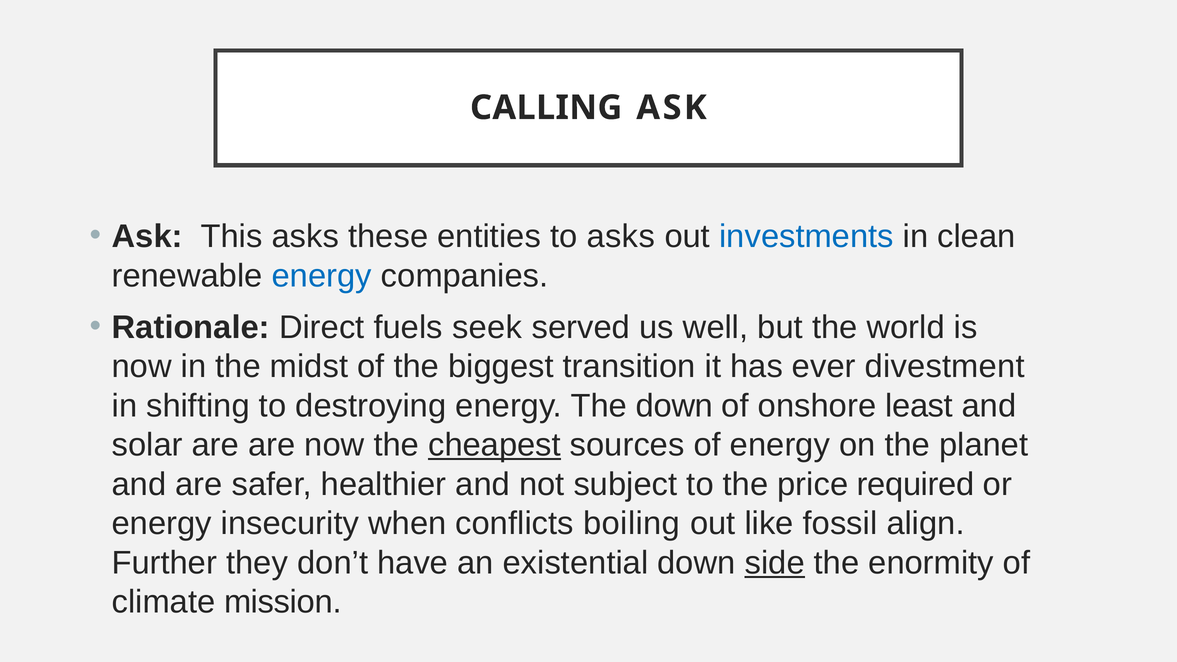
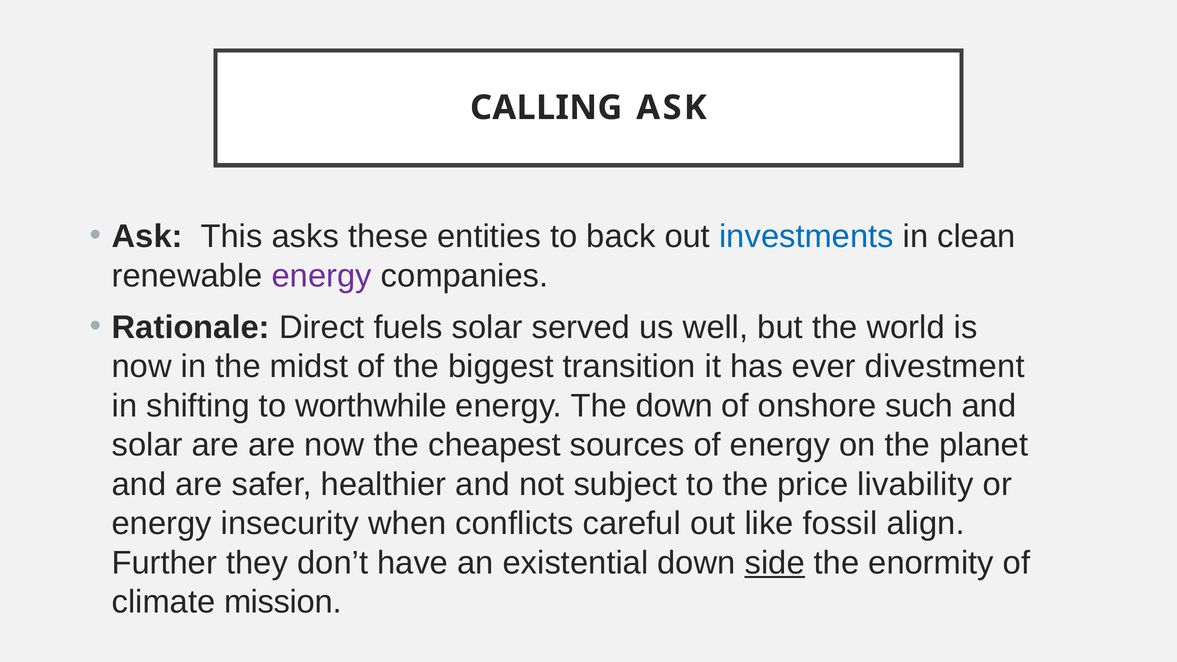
to asks: asks -> back
energy at (322, 276) colour: blue -> purple
fuels seek: seek -> solar
destroying: destroying -> worthwhile
least: least -> such
cheapest underline: present -> none
required: required -> livability
boiling: boiling -> careful
